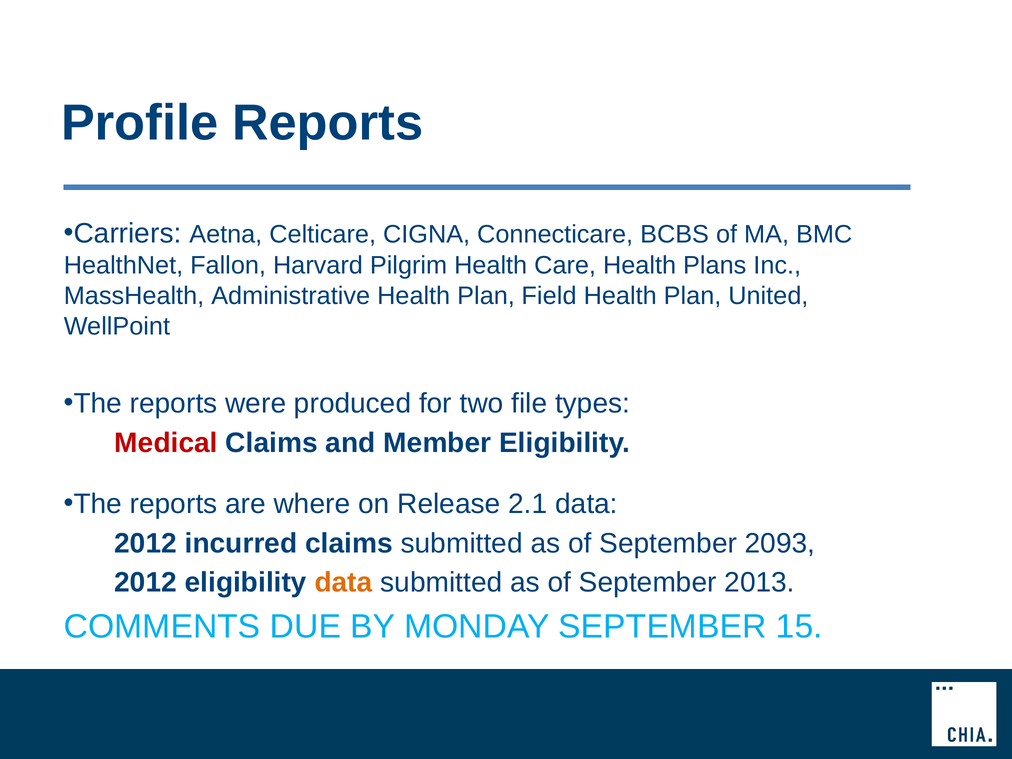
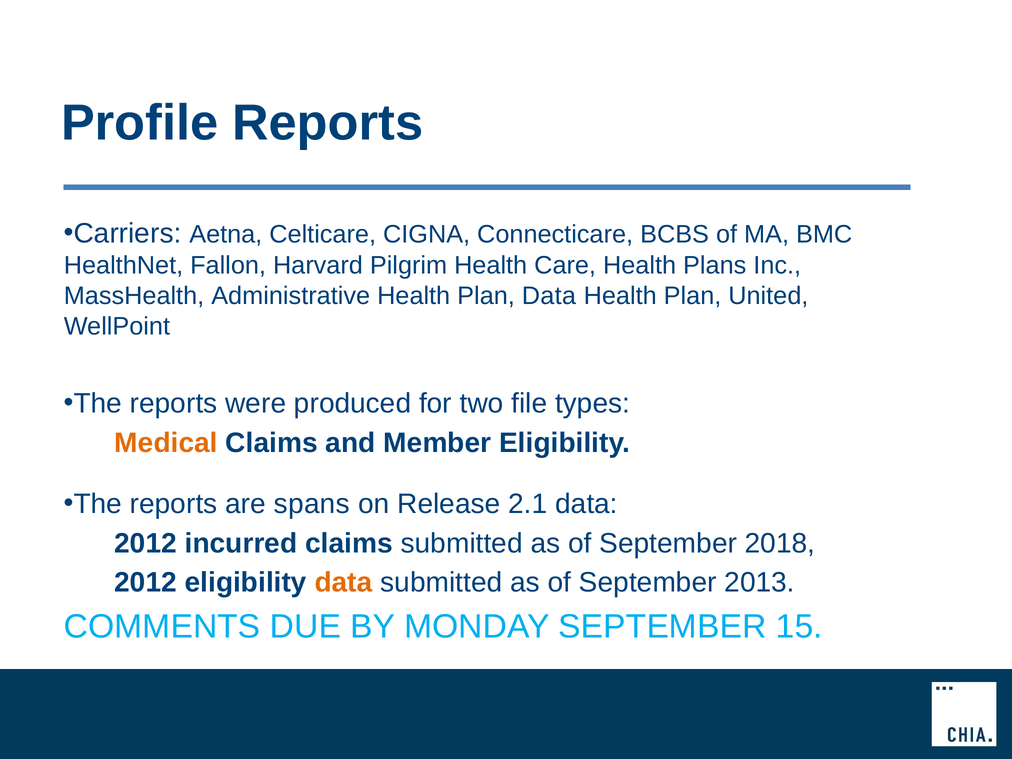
Plan Field: Field -> Data
Medical colour: red -> orange
where: where -> spans
2093: 2093 -> 2018
